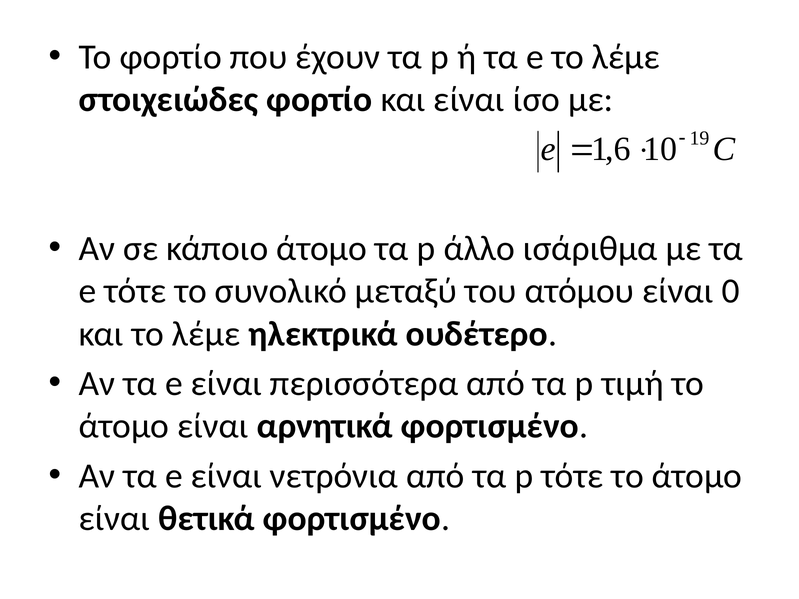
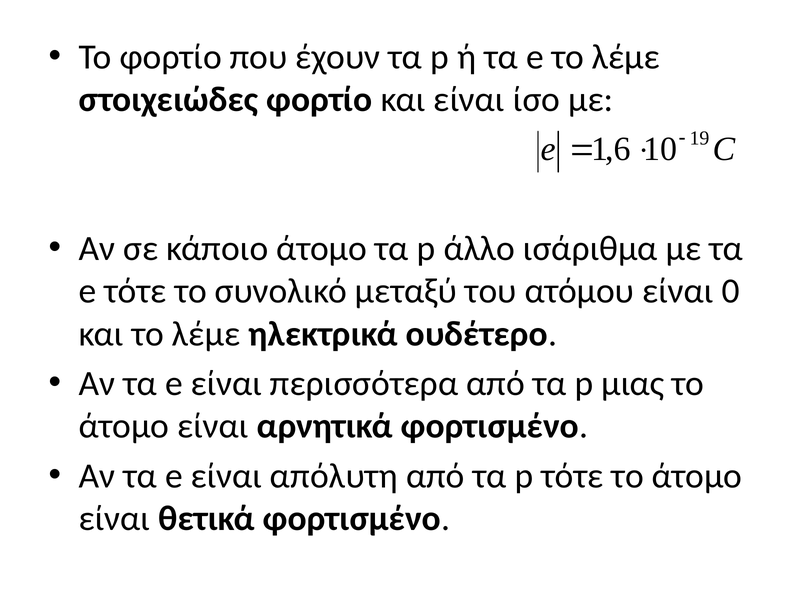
τιμή: τιμή -> μιας
νετρόνια: νετρόνια -> απόλυτη
